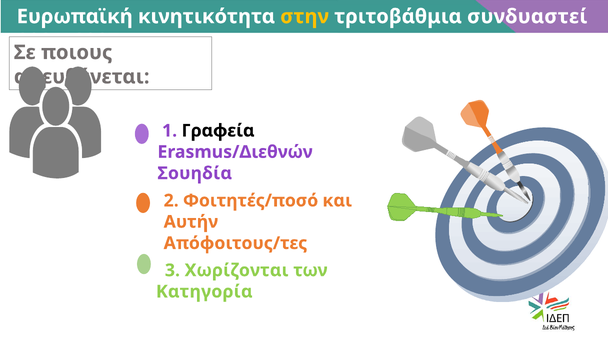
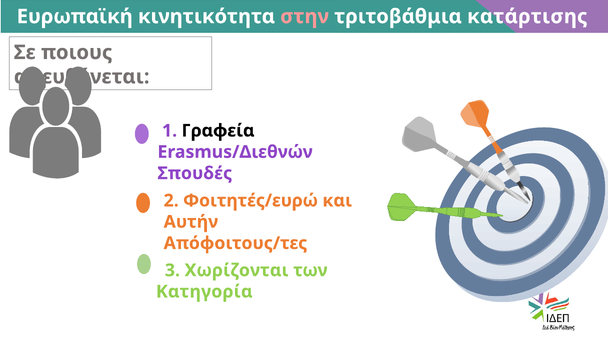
στην colour: yellow -> pink
συνδυαστεί: συνδυαστεί -> κατάρτισης
Σουηδία: Σουηδία -> Σπουδές
Φοιτητές/ποσό: Φοιτητές/ποσό -> Φοιτητές/ευρώ
